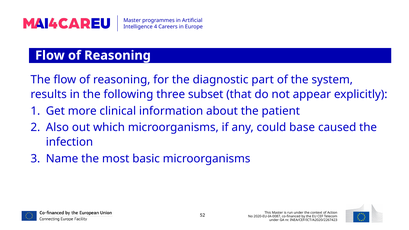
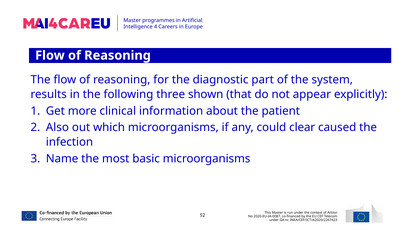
subset: subset -> shown
base: base -> clear
